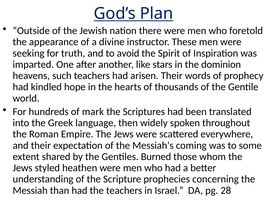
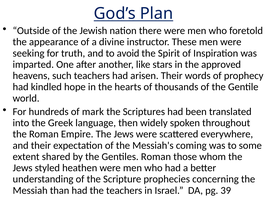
dominion: dominion -> approved
Gentiles Burned: Burned -> Roman
28: 28 -> 39
